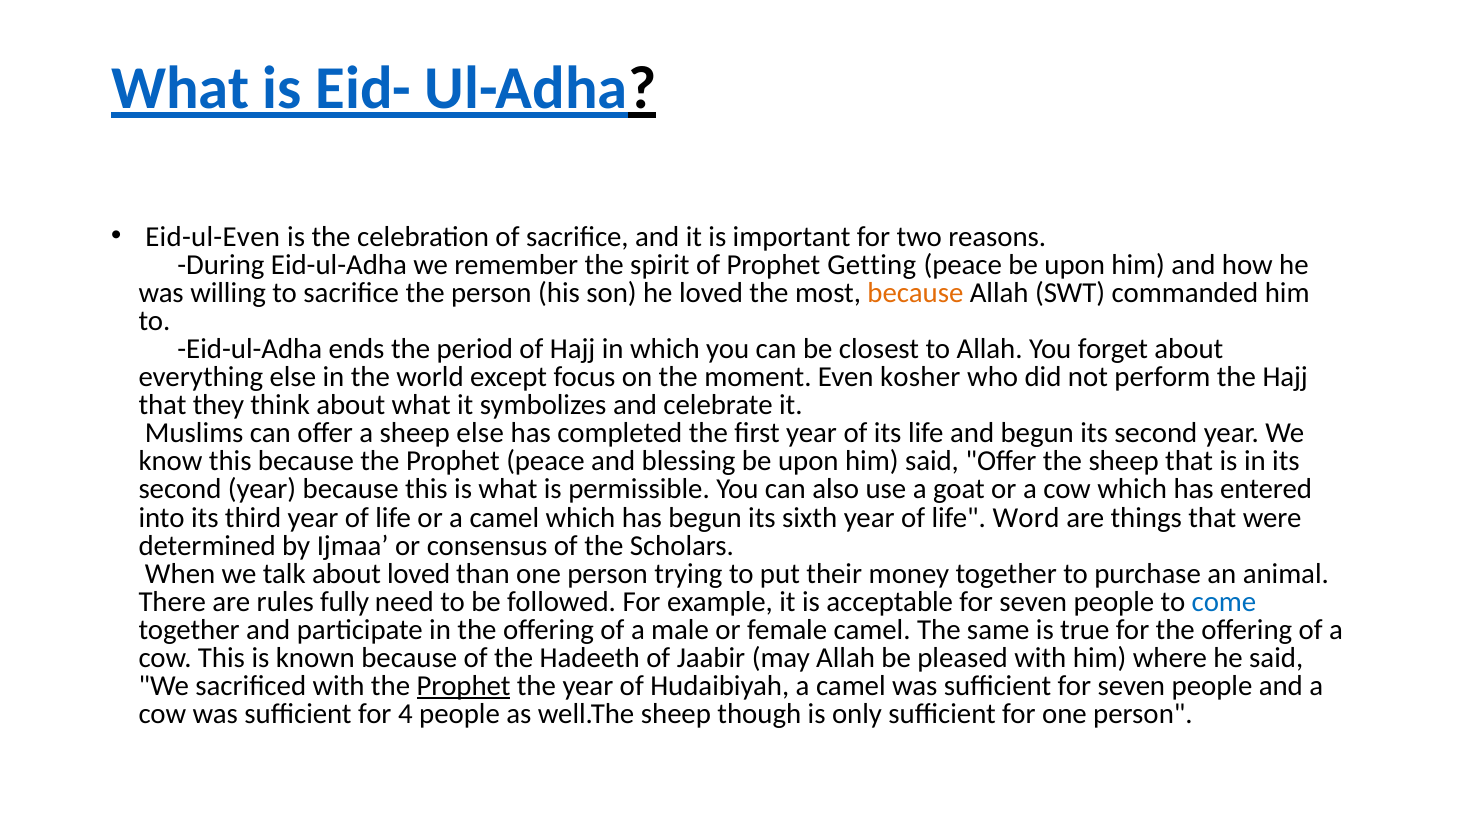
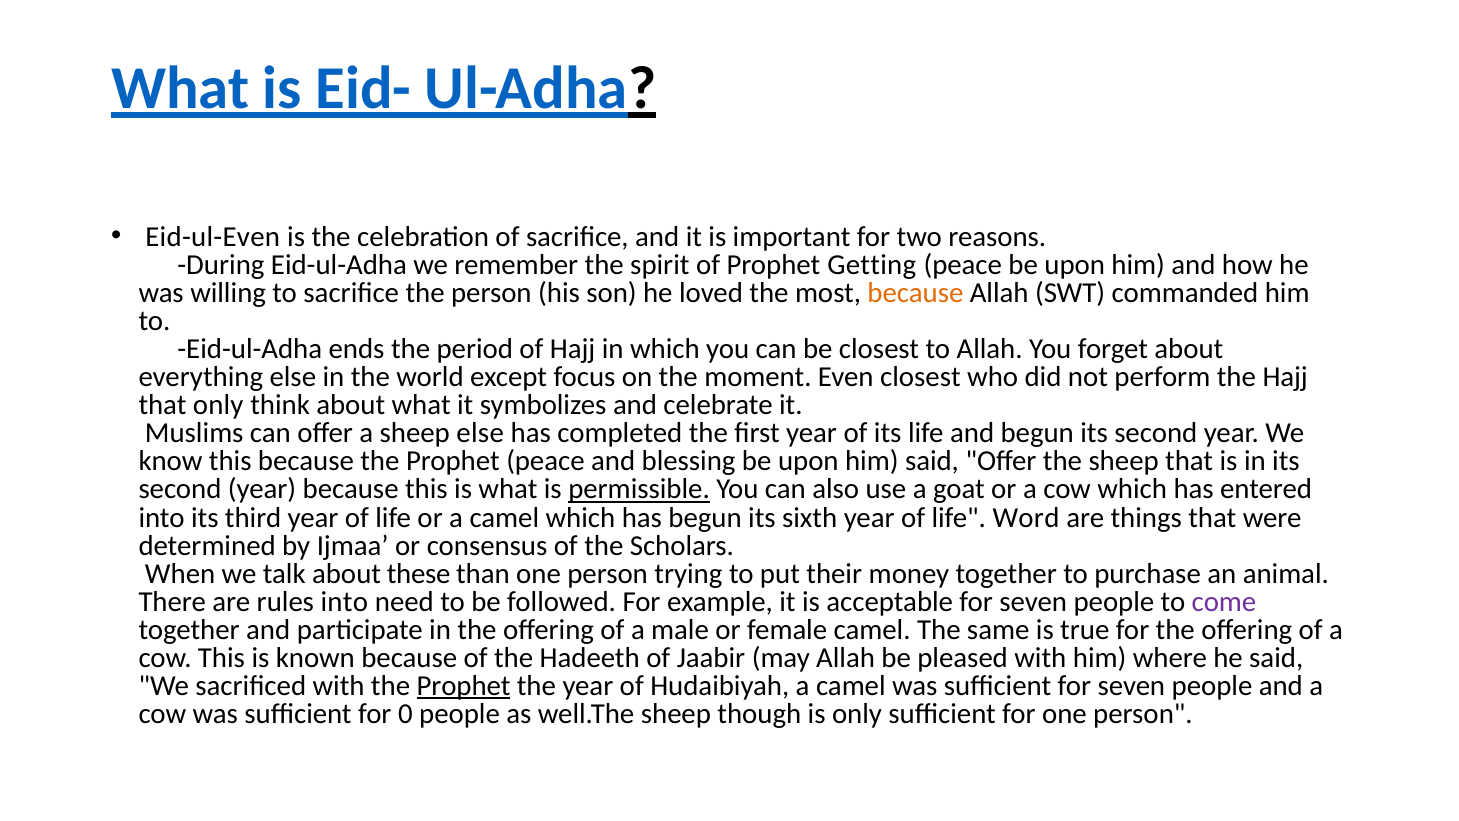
Even kosher: kosher -> closest
that they: they -> only
permissible underline: none -> present
about loved: loved -> these
rules fully: fully -> into
come colour: blue -> purple
4: 4 -> 0
